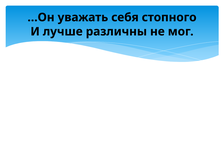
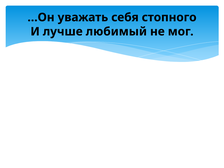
различны: различны -> любимый
